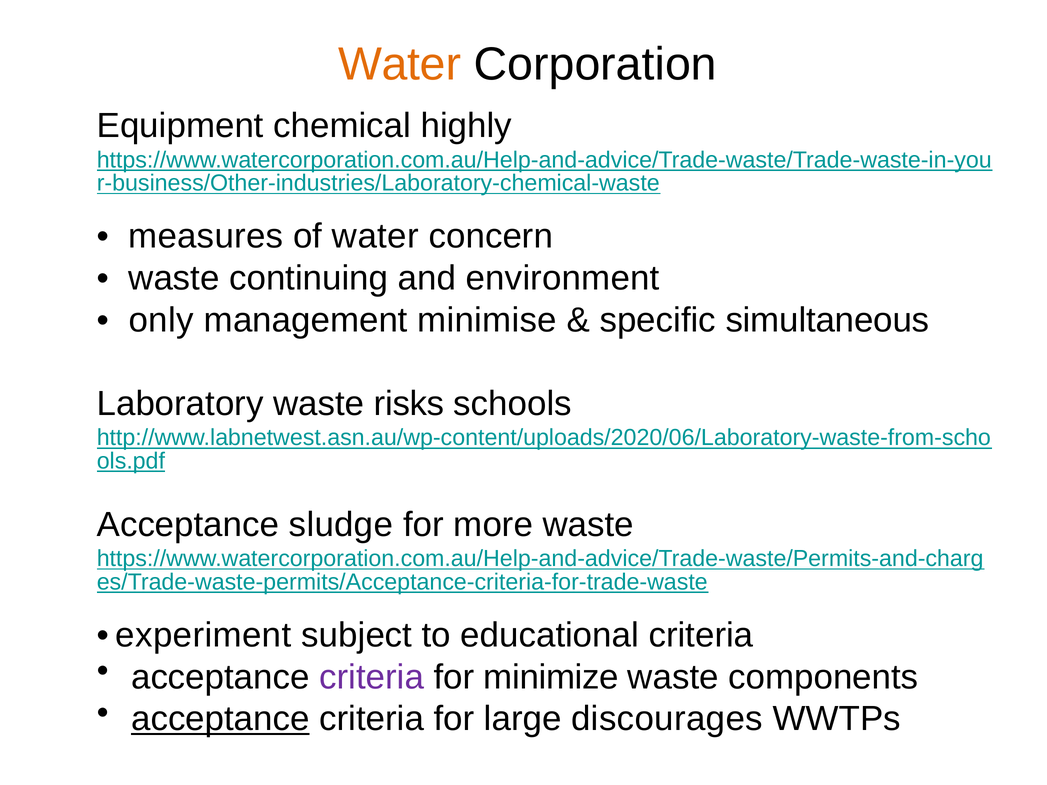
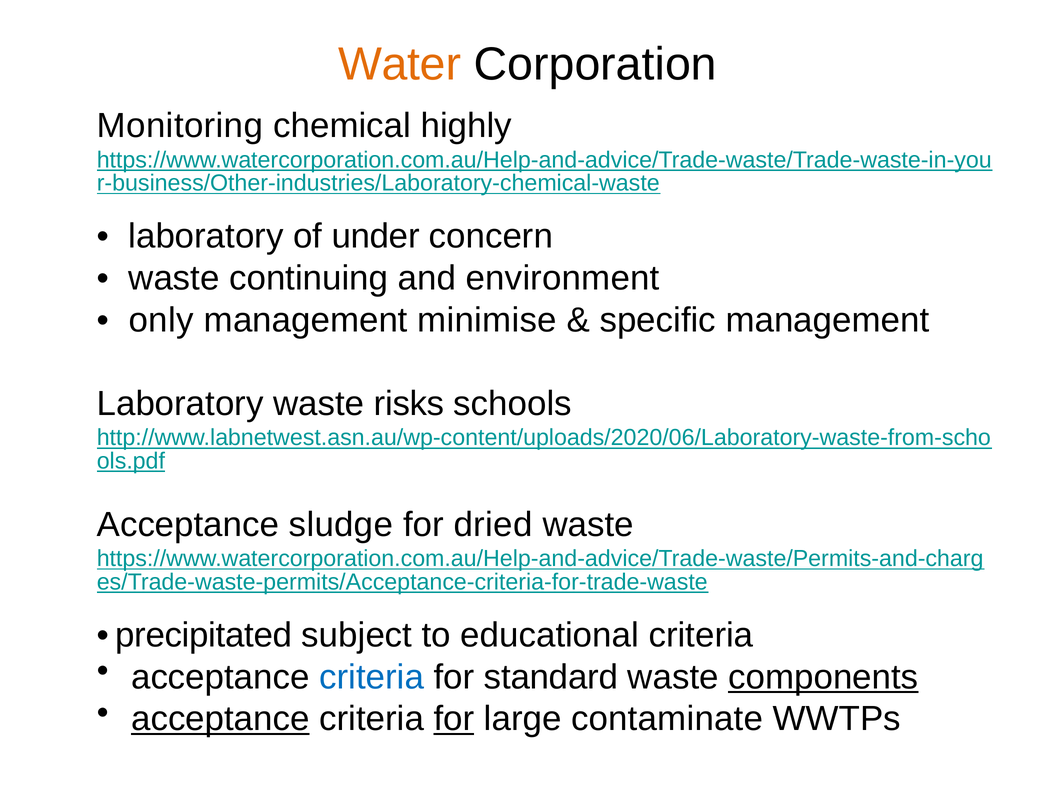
Equipment: Equipment -> Monitoring
measures at (206, 236): measures -> laboratory
of water: water -> under
specific simultaneous: simultaneous -> management
more: more -> dried
experiment: experiment -> precipitated
criteria at (372, 677) colour: purple -> blue
minimize: minimize -> standard
components underline: none -> present
for at (454, 719) underline: none -> present
discourages: discourages -> contaminate
